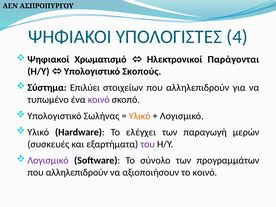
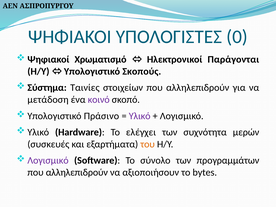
4: 4 -> 0
Επιλύει: Επιλύει -> Ταινίες
τυπωμένο: τυπωμένο -> μετάδοση
Σωλήνας: Σωλήνας -> Πράσινο
Υλικό at (140, 116) colour: orange -> purple
παραγωγή: παραγωγή -> συχνότητα
του colour: purple -> orange
το κοινό: κοινό -> bytes
